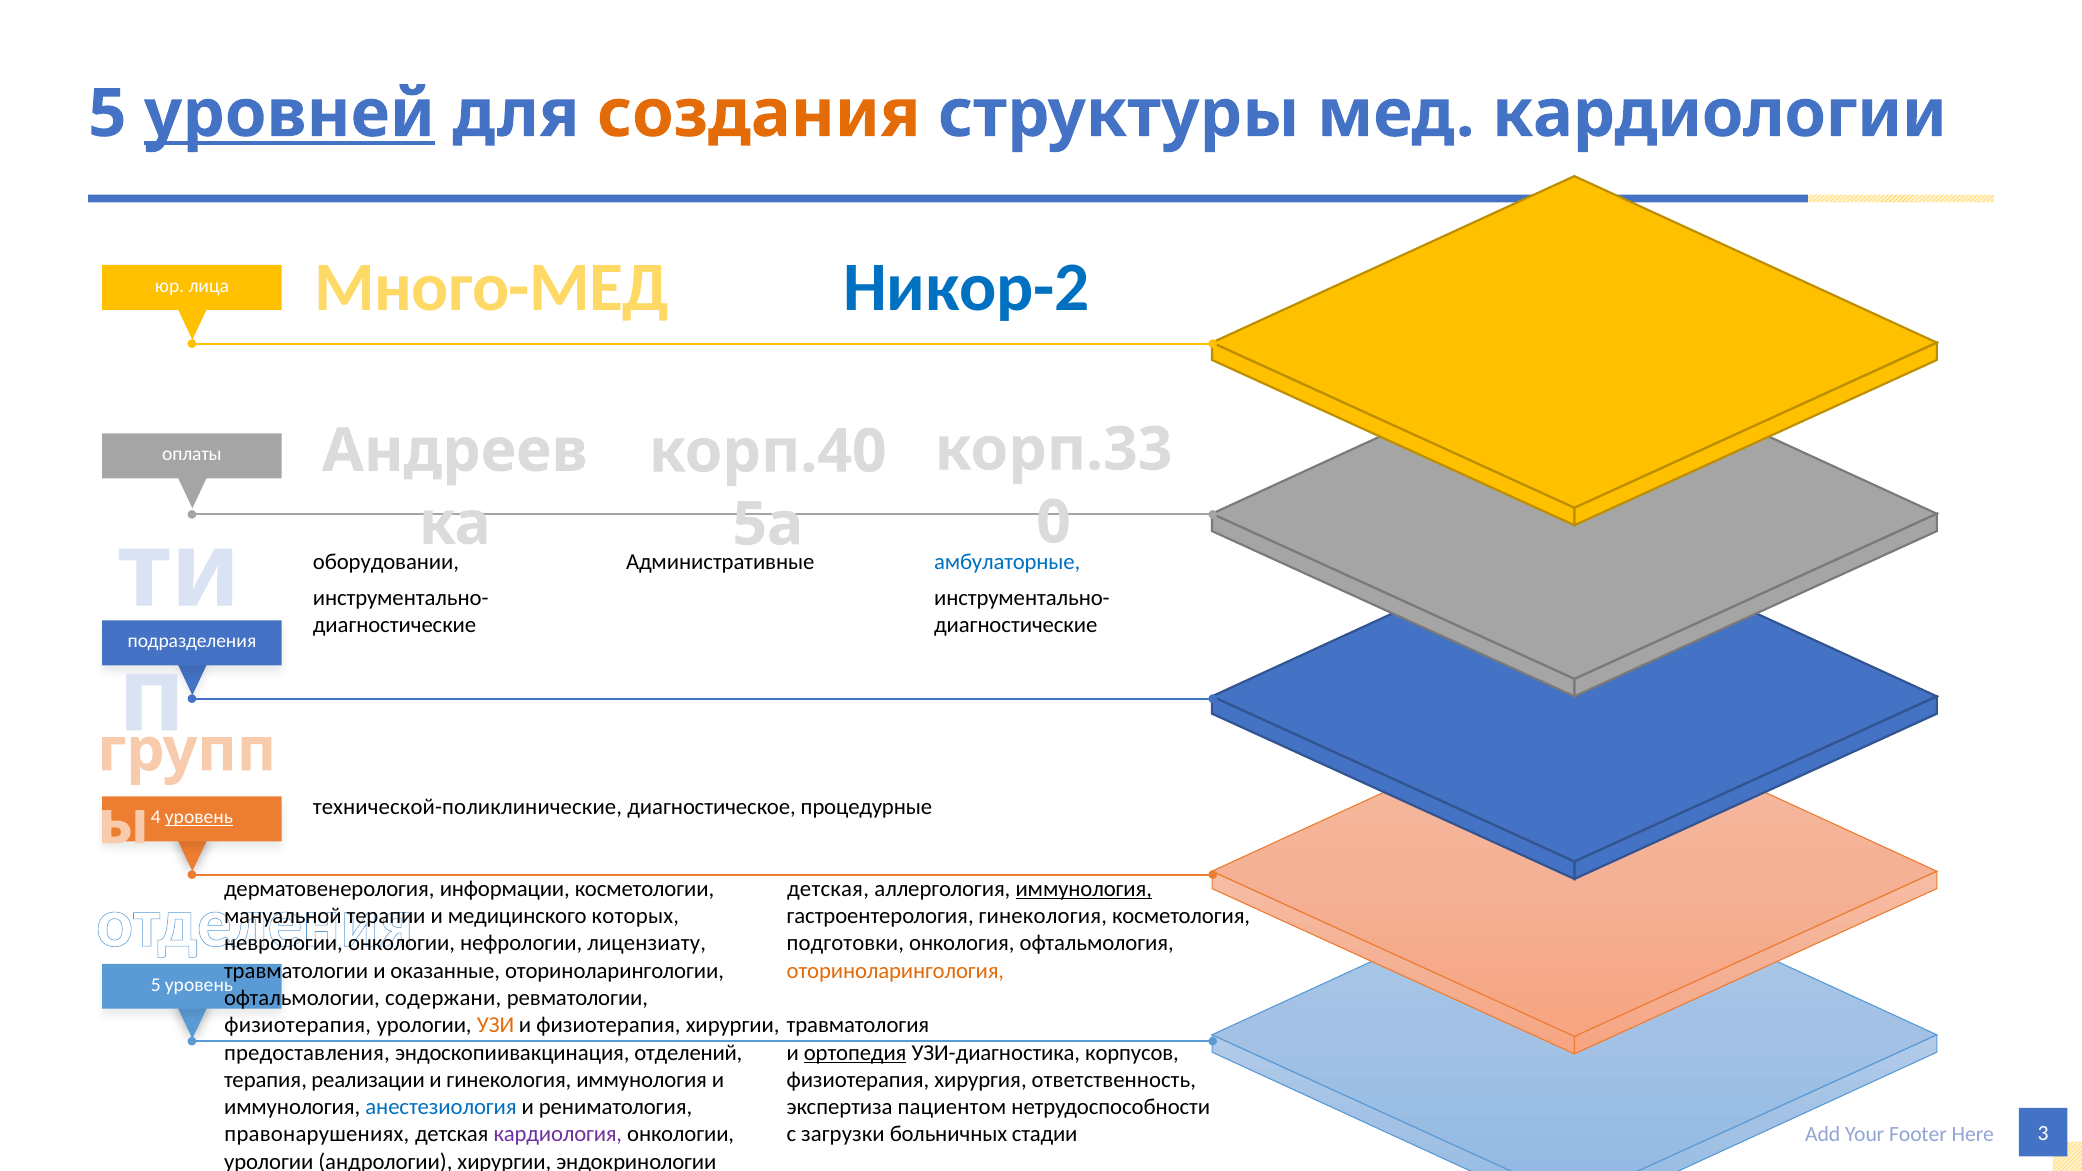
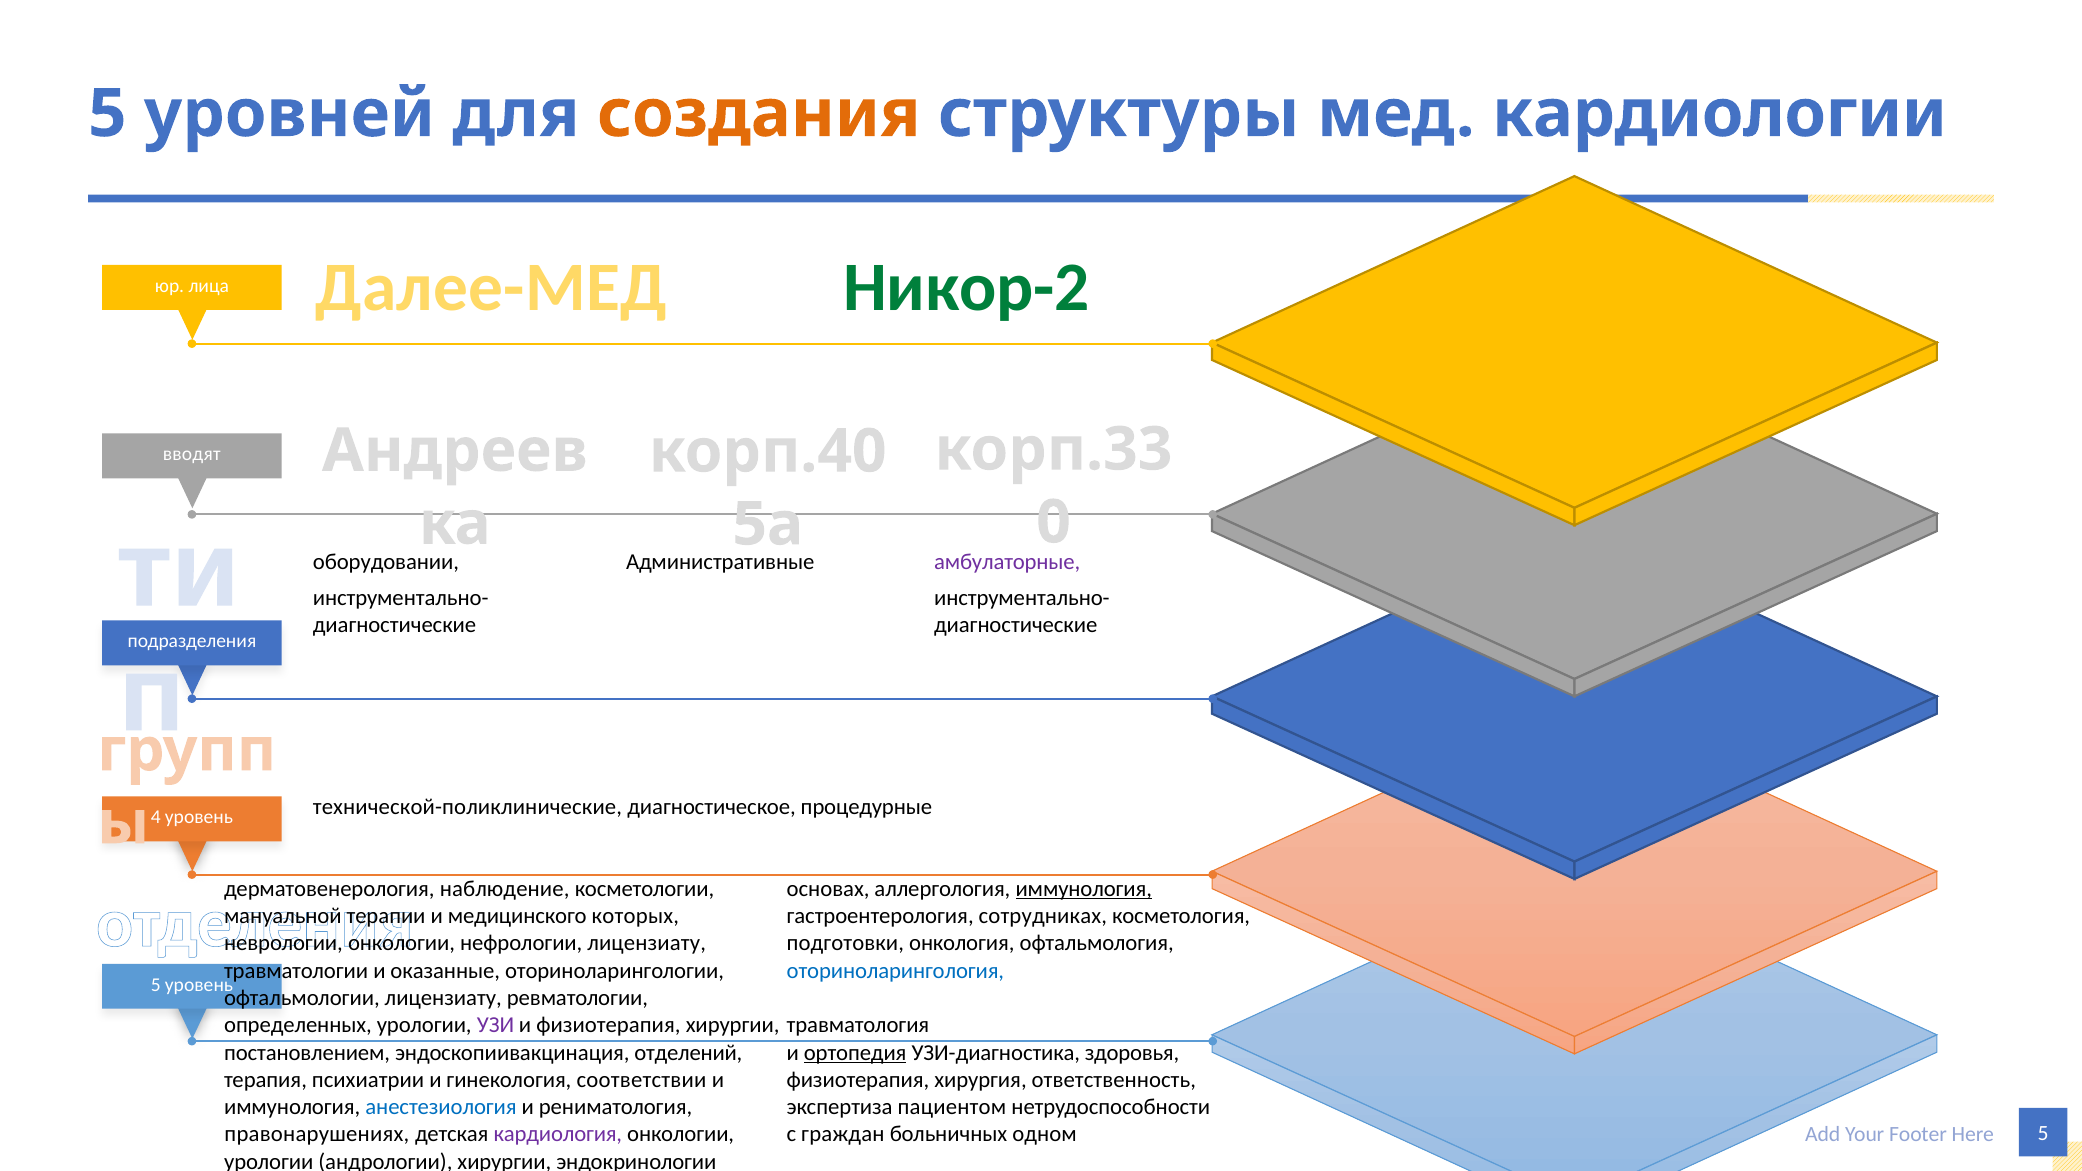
уровней underline: present -> none
Много-МЕД: Много-МЕД -> Далее-МЕД
Никор-2 colour: blue -> green
оплаты: оплаты -> вводят
амбулаторные colour: blue -> purple
уровень at (199, 817) underline: present -> none
информации: информации -> наблюдение
детская at (828, 889): детская -> основах
гастроентерология гинекология: гинекология -> сотрудниках
оториноларингология colour: orange -> blue
офтальмологии содержани: содержани -> лицензиату
физиотерапия at (298, 1025): физиотерапия -> определенных
УЗИ colour: orange -> purple
предоставления: предоставления -> постановлением
корпусов: корпусов -> здоровья
реализации: реализации -> психиатрии
гинекология иммунология: иммунология -> соответствии
Here 3: 3 -> 5
загрузки: загрузки -> граждан
стадии: стадии -> одном
